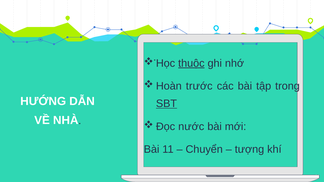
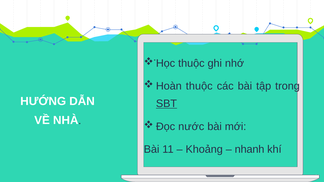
thuộc at (191, 63) underline: present -> none
trước at (199, 86): trước -> thuộc
Chuyển: Chuyển -> Khoảng
tượng: tượng -> nhanh
